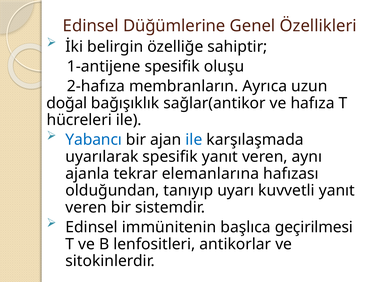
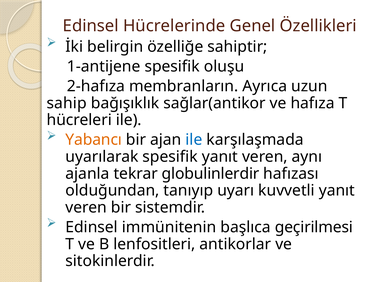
Düğümlerine: Düğümlerine -> Hücrelerinde
doğal: doğal -> sahip
Yabancı colour: blue -> orange
elemanlarına: elemanlarına -> globulinlerdir
